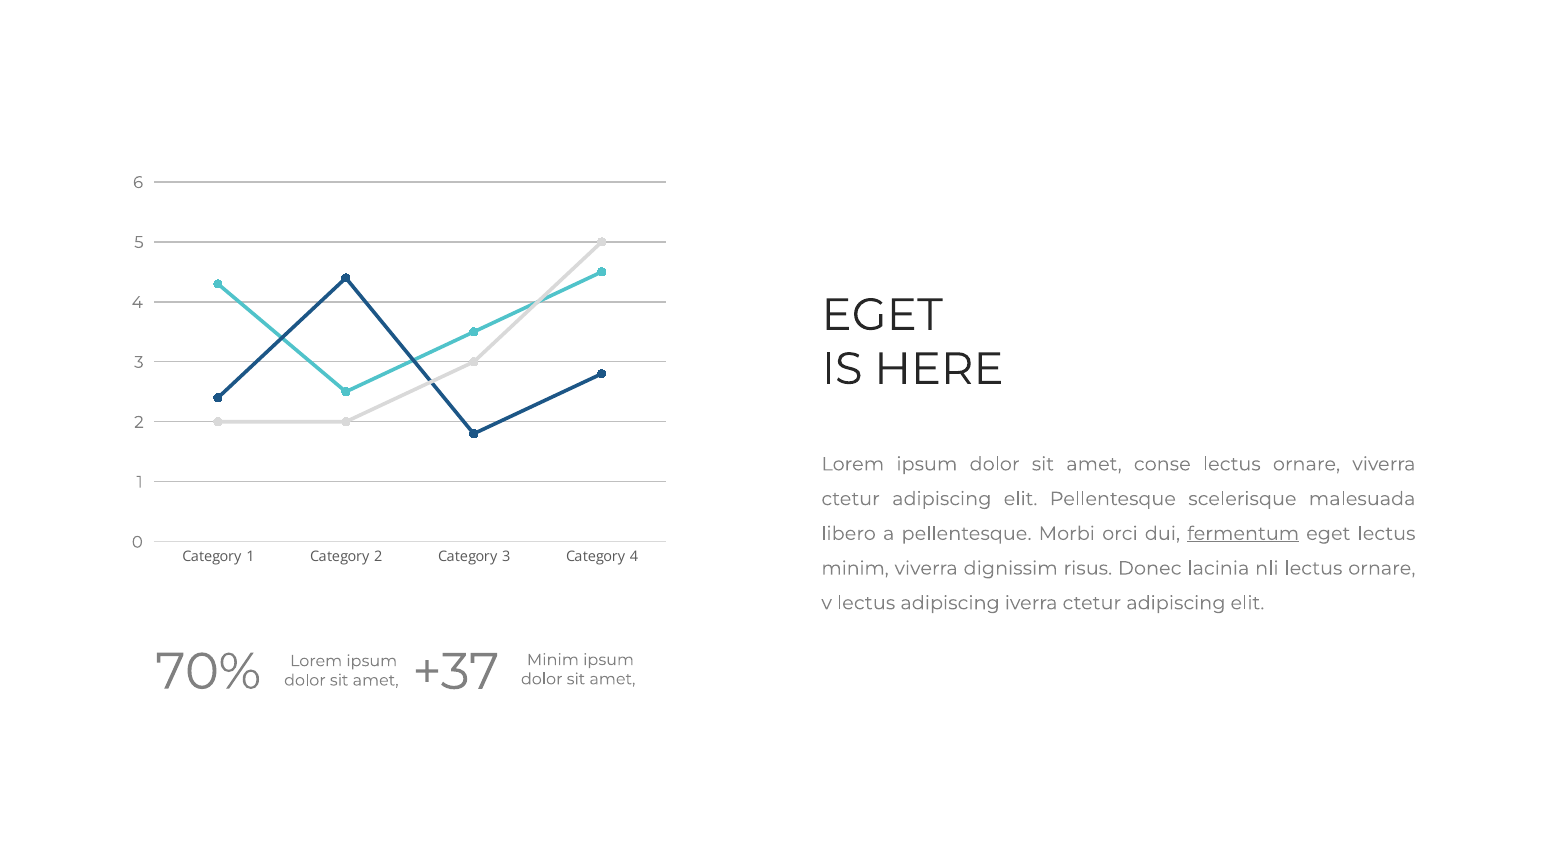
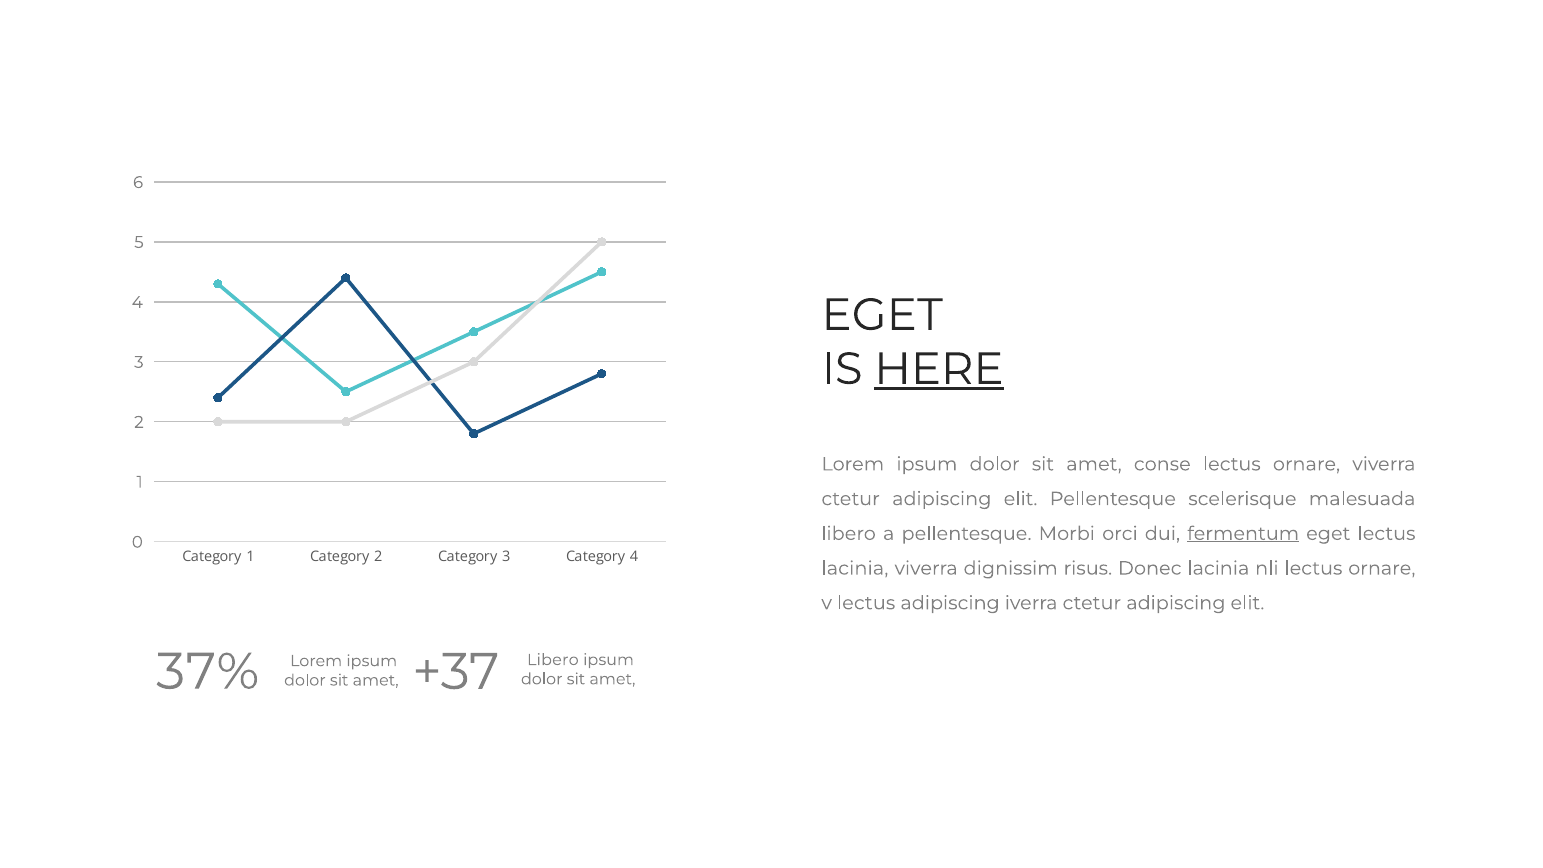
HERE underline: none -> present
minim at (855, 568): minim -> lacinia
Minim at (553, 660): Minim -> Libero
70%: 70% -> 37%
